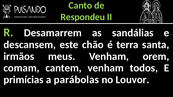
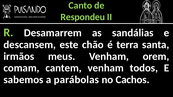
primícias: primícias -> sabemos
Louvor: Louvor -> Cachos
